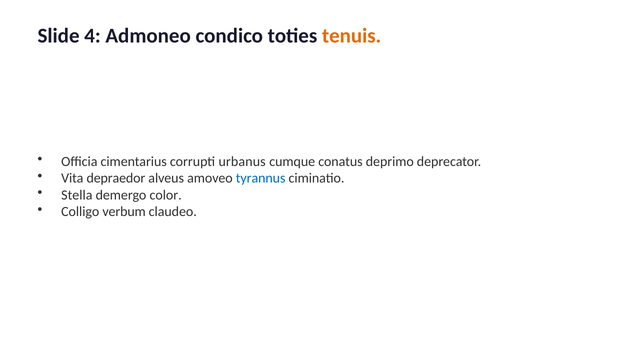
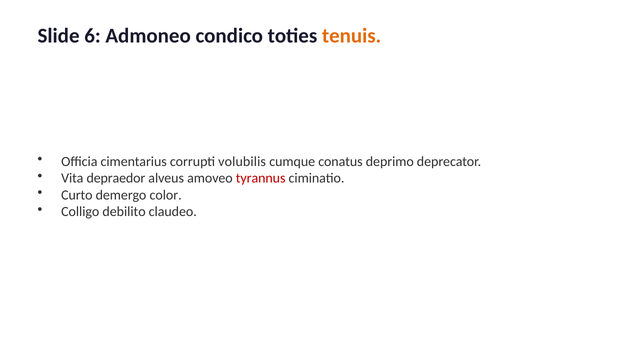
4: 4 -> 6
urbanus: urbanus -> volubilis
tyrannus colour: blue -> red
Stella: Stella -> Curto
verbum: verbum -> debilito
